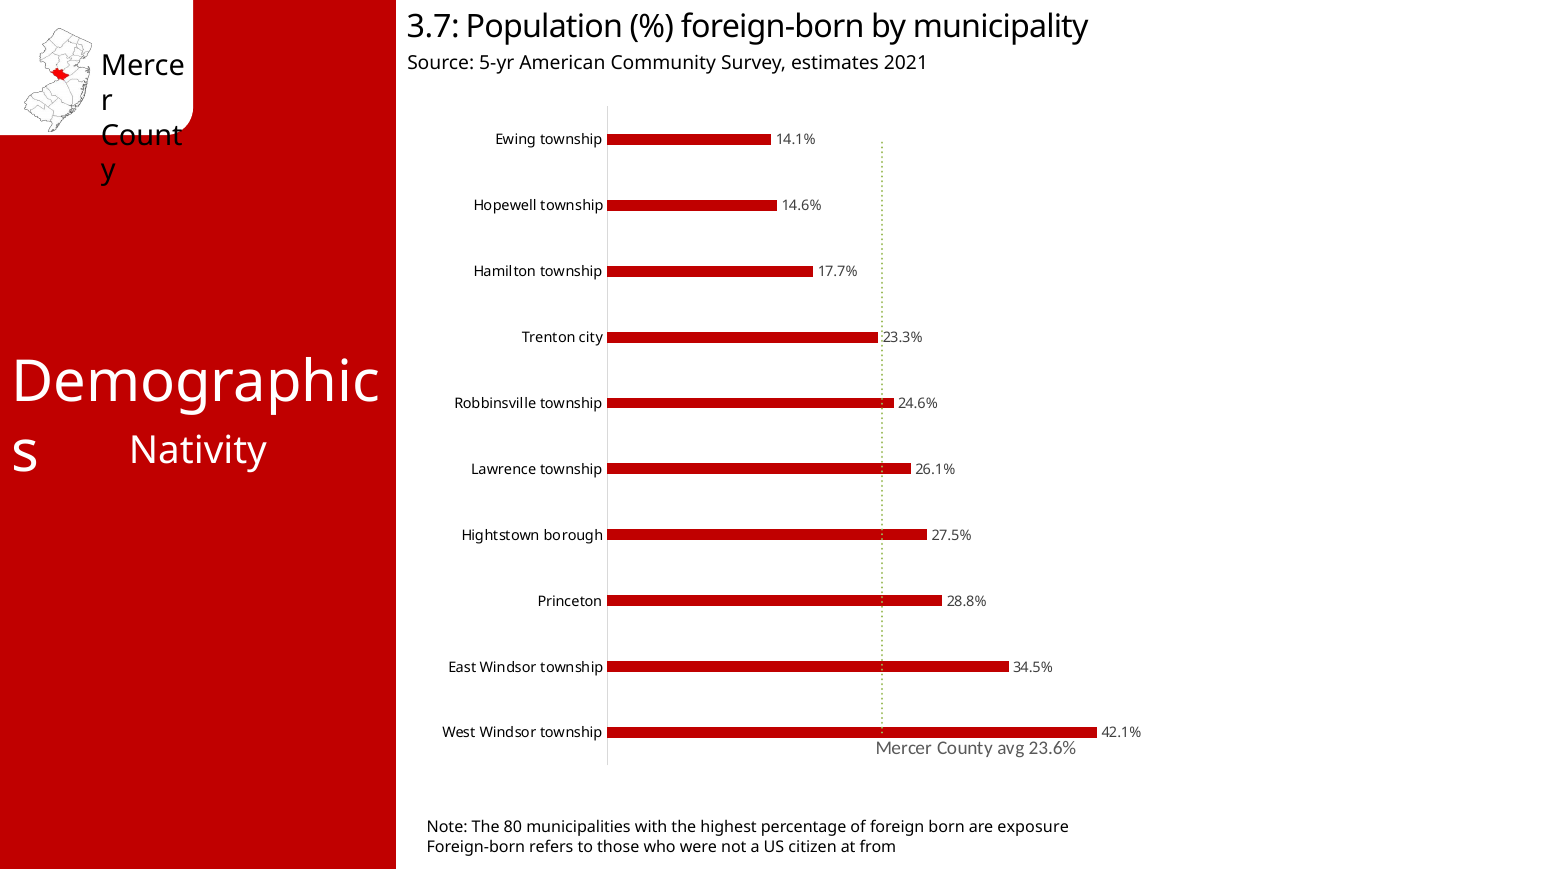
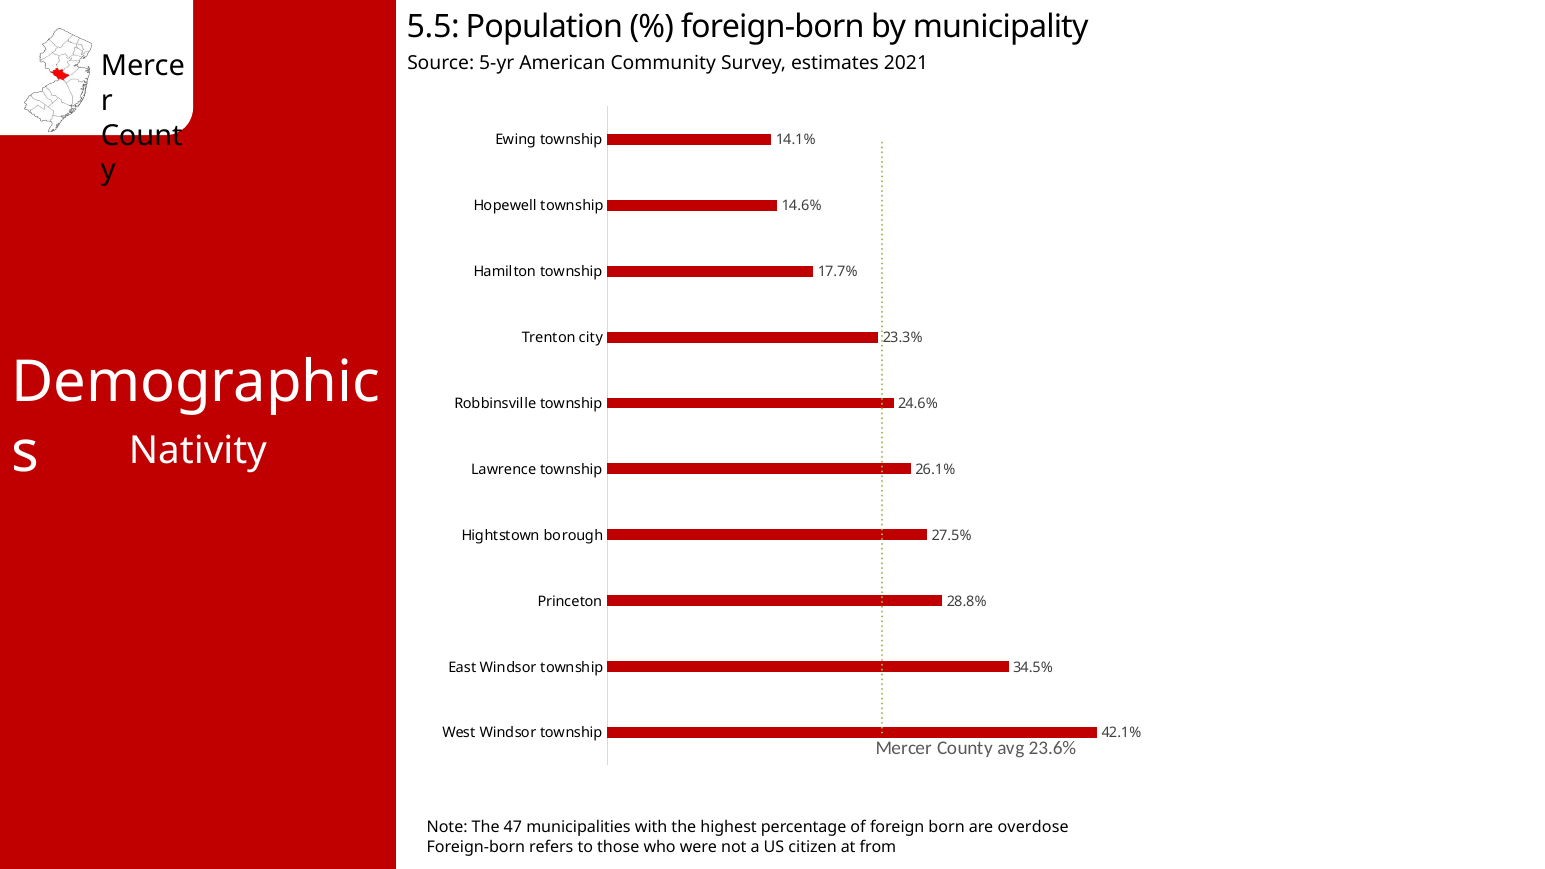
3.7: 3.7 -> 5.5
80: 80 -> 47
exposure: exposure -> overdose
